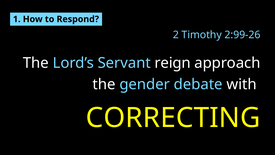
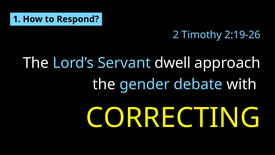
2:99-26: 2:99-26 -> 2:19-26
reign: reign -> dwell
